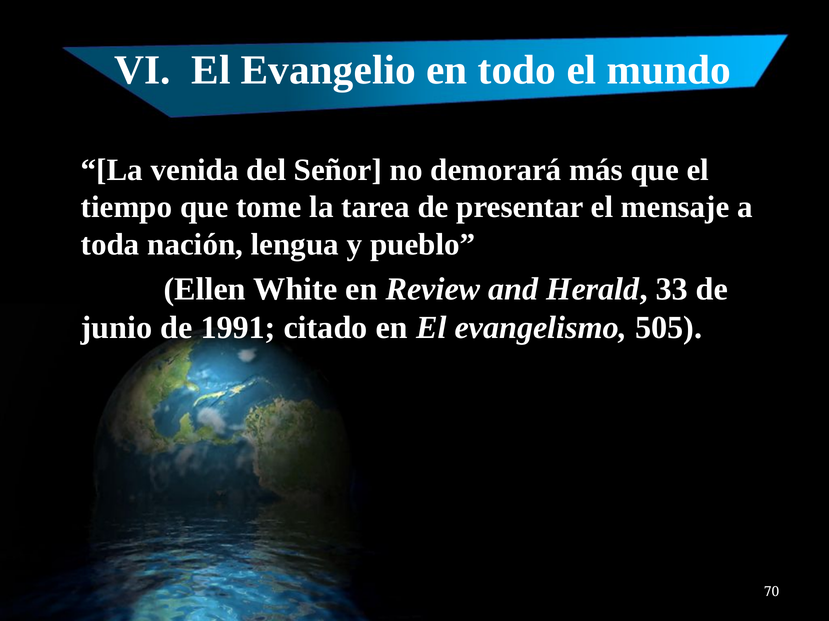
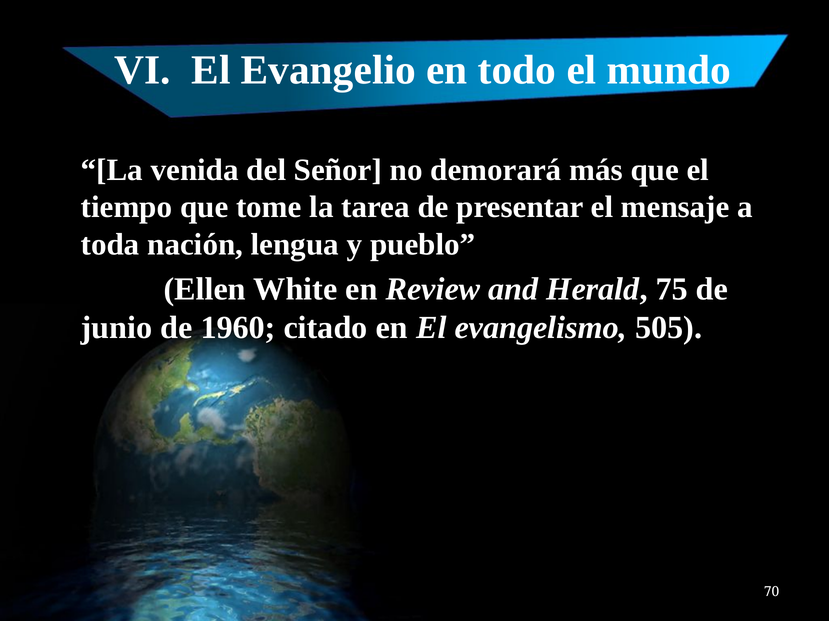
33: 33 -> 75
1991: 1991 -> 1960
